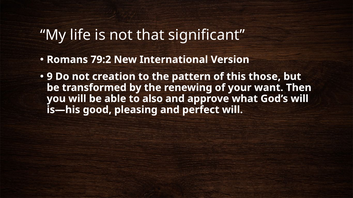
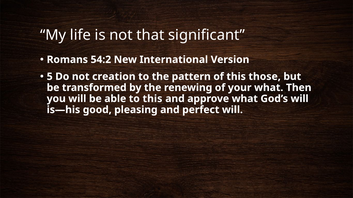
79:2: 79:2 -> 54:2
9: 9 -> 5
your want: want -> what
to also: also -> this
